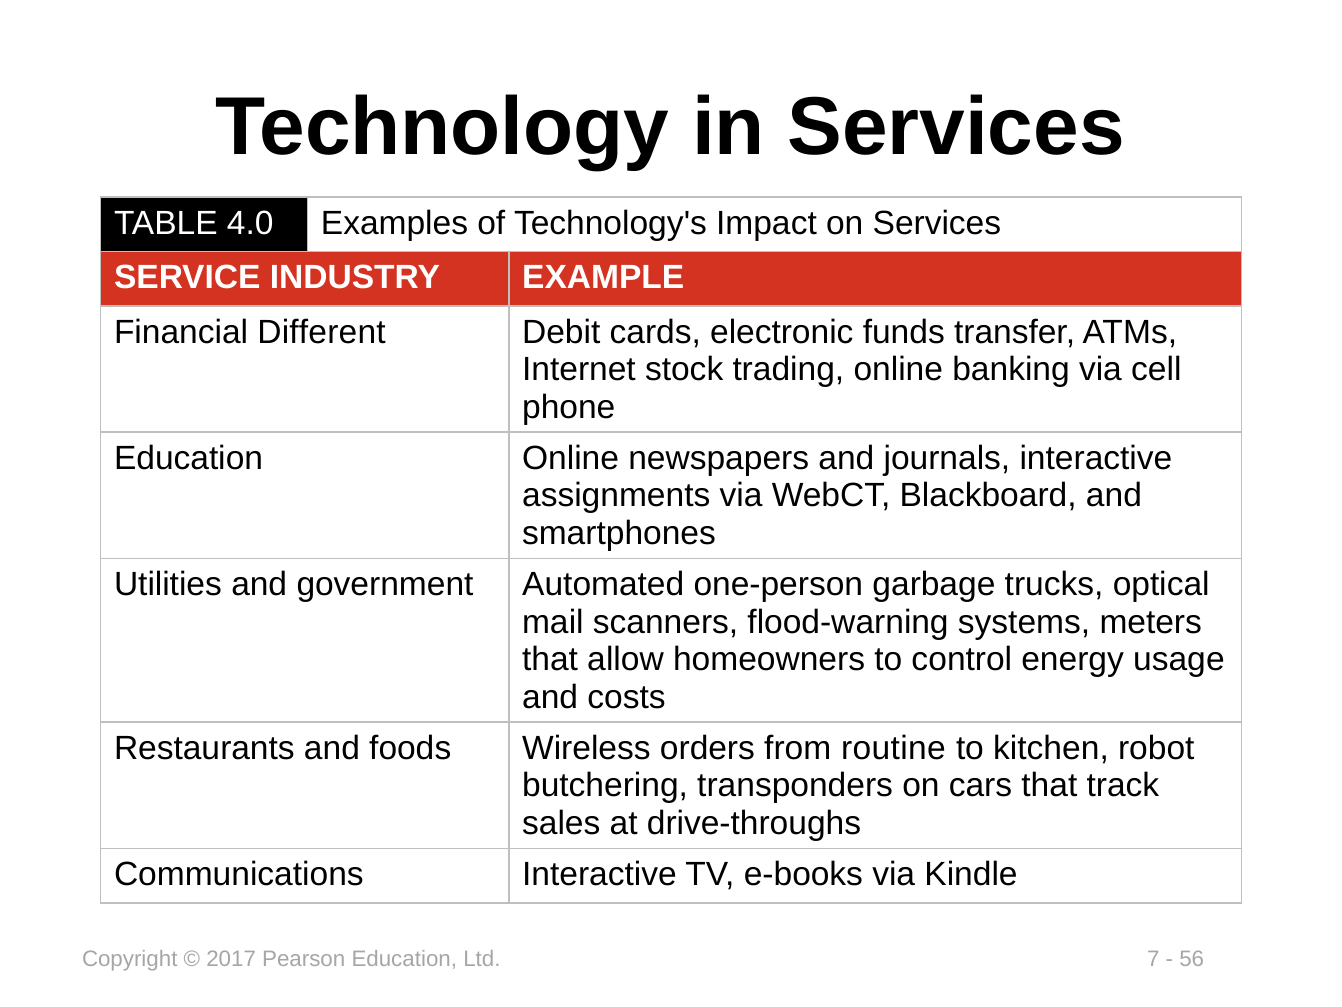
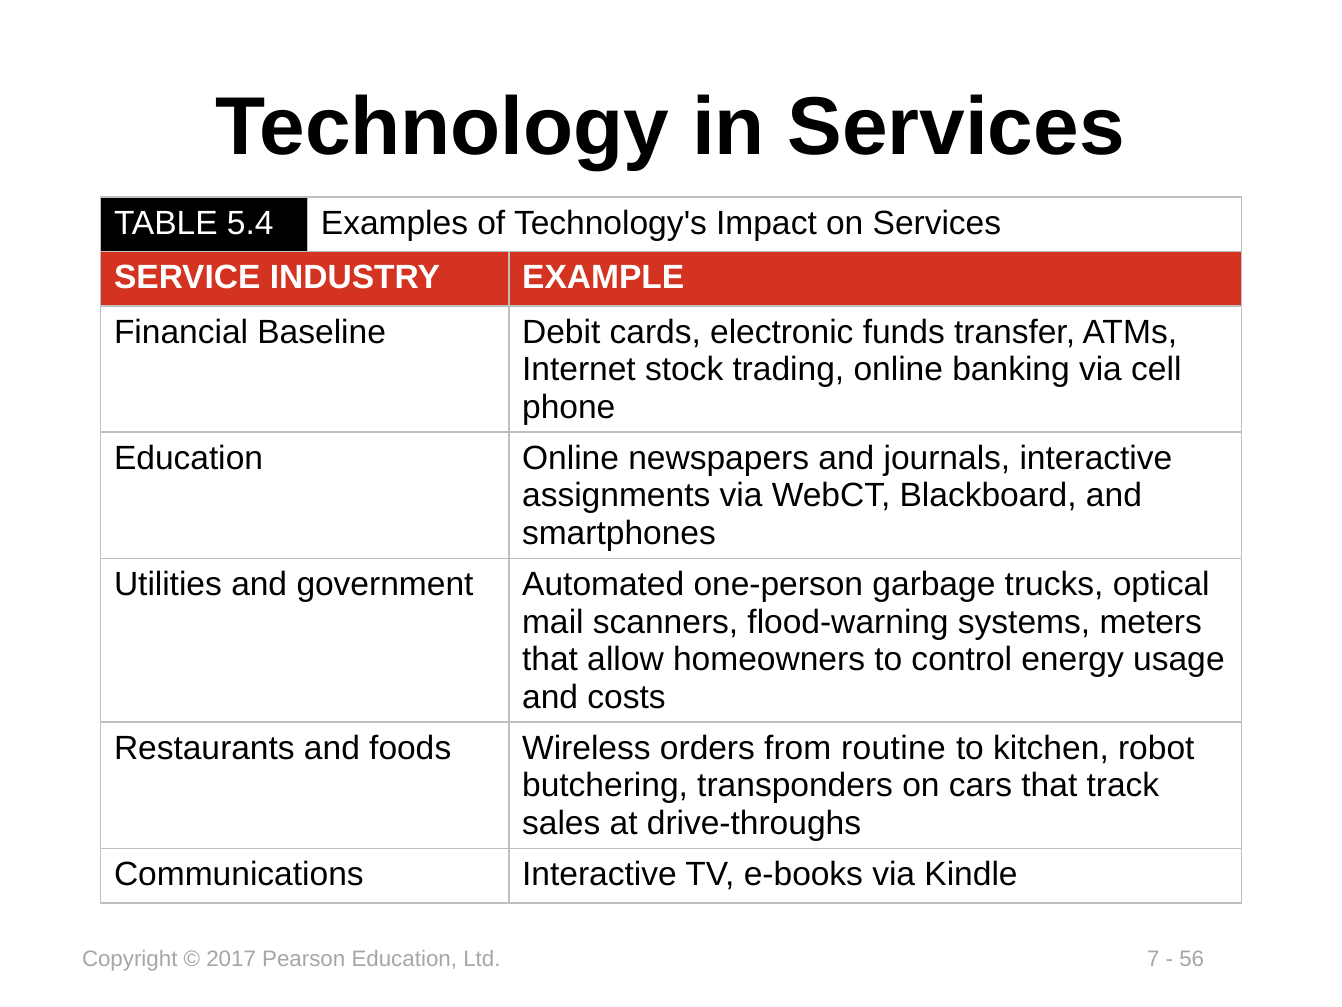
4.0: 4.0 -> 5.4
Different: Different -> Baseline
